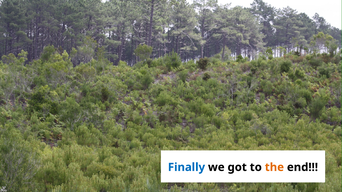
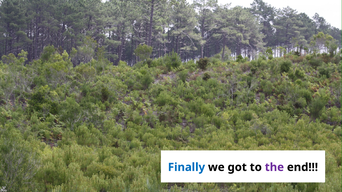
the colour: orange -> purple
